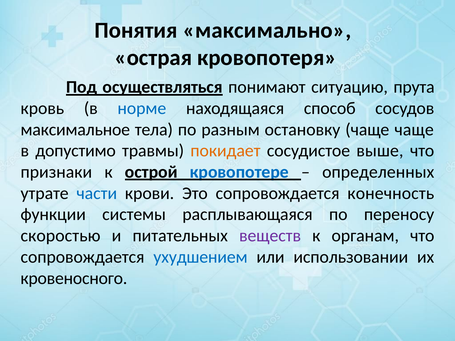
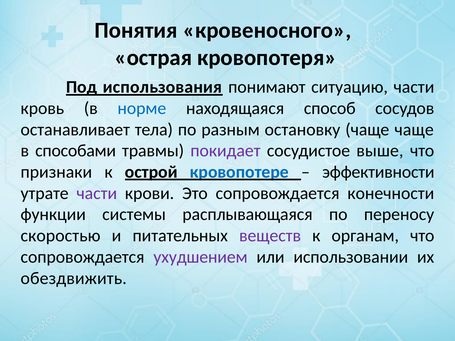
максимально: максимально -> кровеносного
осуществляться: осуществляться -> использования
ситуацию прута: прута -> части
максимальное: максимальное -> останавливает
допустимо: допустимо -> способами
покидает colour: orange -> purple
определенных: определенных -> эффективности
части at (97, 193) colour: blue -> purple
конечность: конечность -> конечности
ухудшением colour: blue -> purple
кровеносного: кровеносного -> обездвижить
